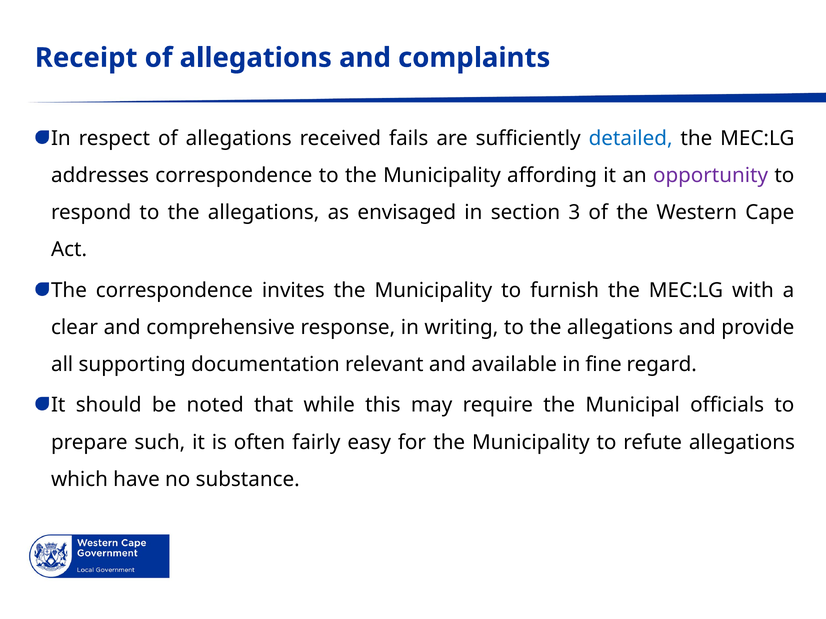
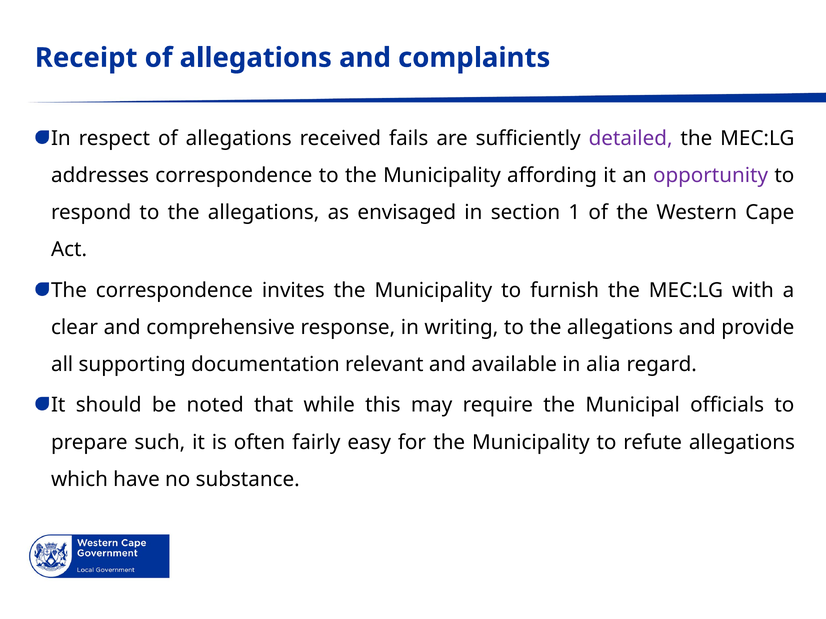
detailed colour: blue -> purple
3: 3 -> 1
fine: fine -> alia
